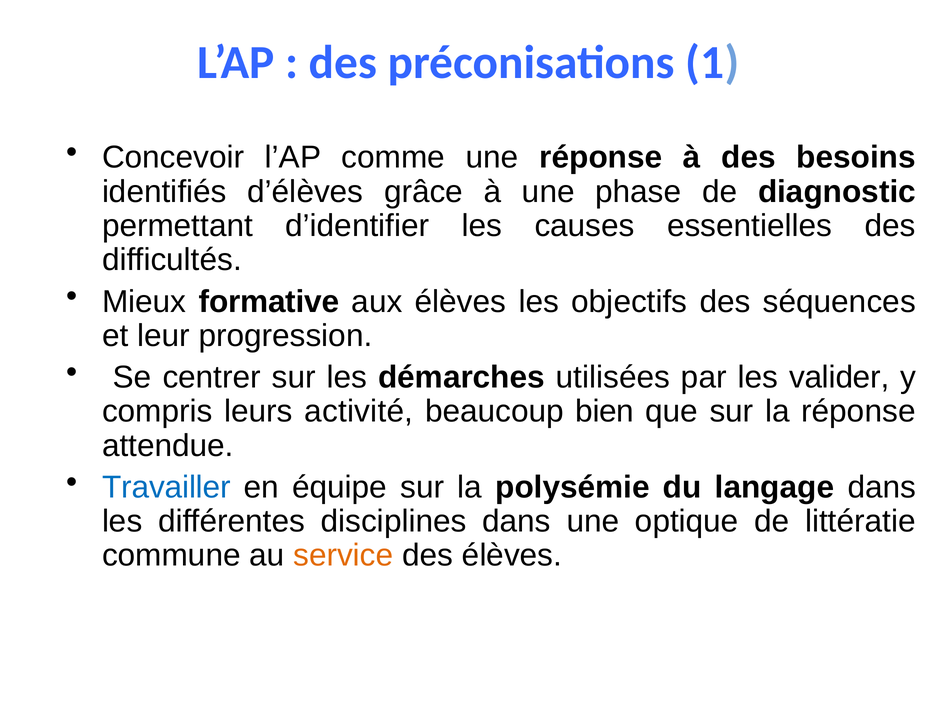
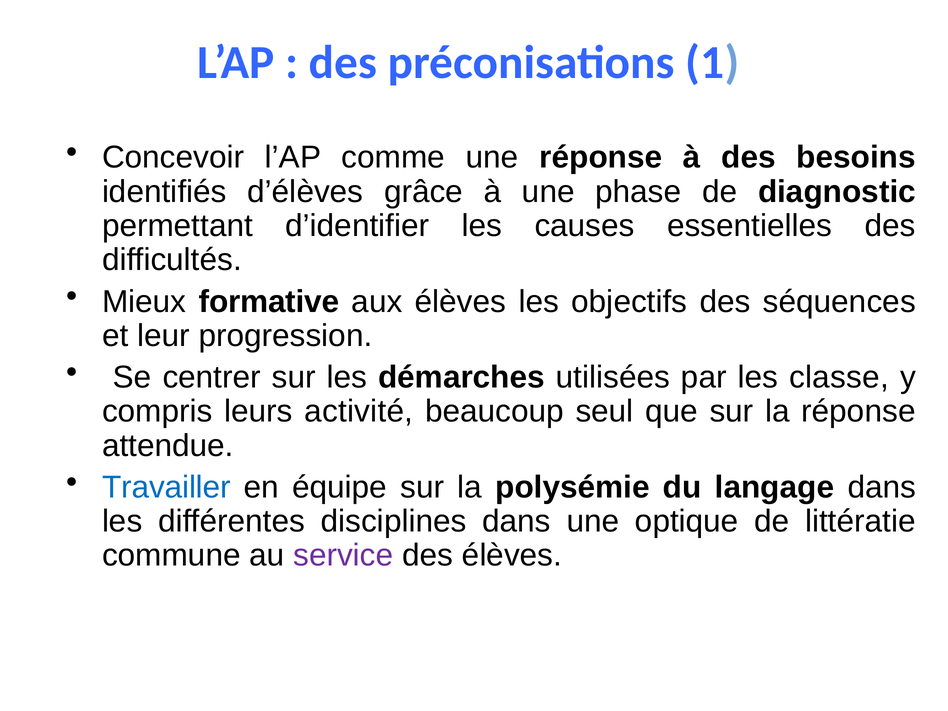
valider: valider -> classe
bien: bien -> seul
service colour: orange -> purple
